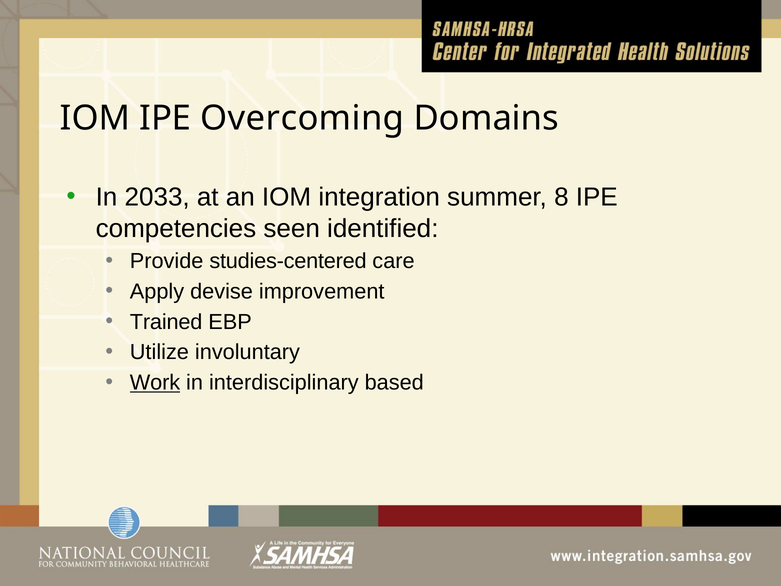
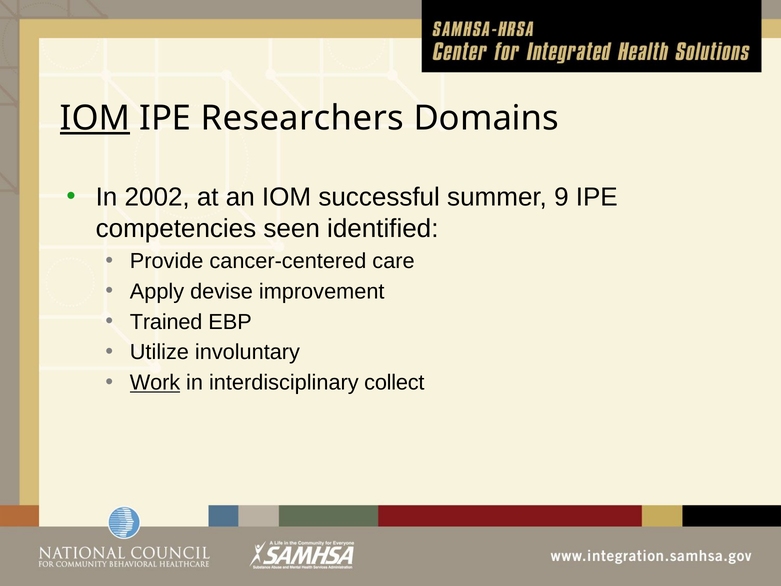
IOM at (95, 118) underline: none -> present
Overcoming: Overcoming -> Researchers
2033: 2033 -> 2002
integration: integration -> successful
8: 8 -> 9
studies-centered: studies-centered -> cancer-centered
based: based -> collect
